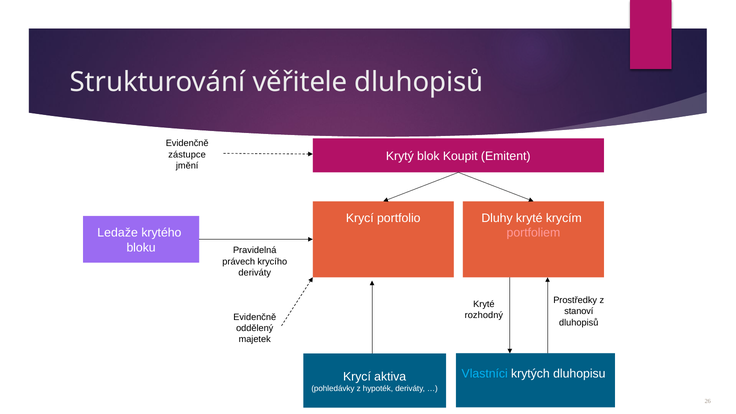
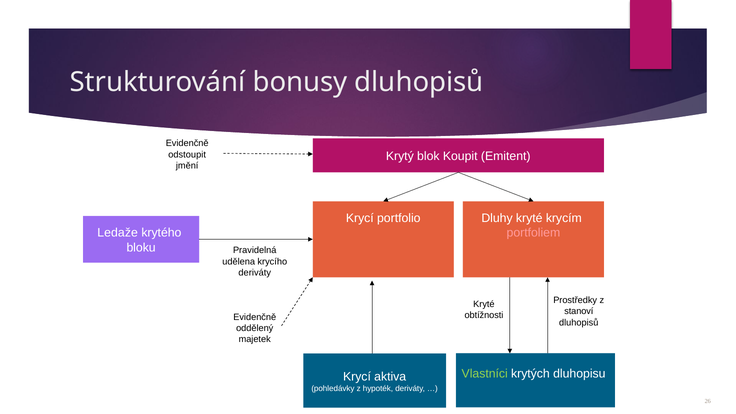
věřitele: věřitele -> bonusy
zástupce: zástupce -> odstoupit
právech: právech -> udělena
rozhodný: rozhodný -> obtížnosti
Vlastníci colour: light blue -> light green
